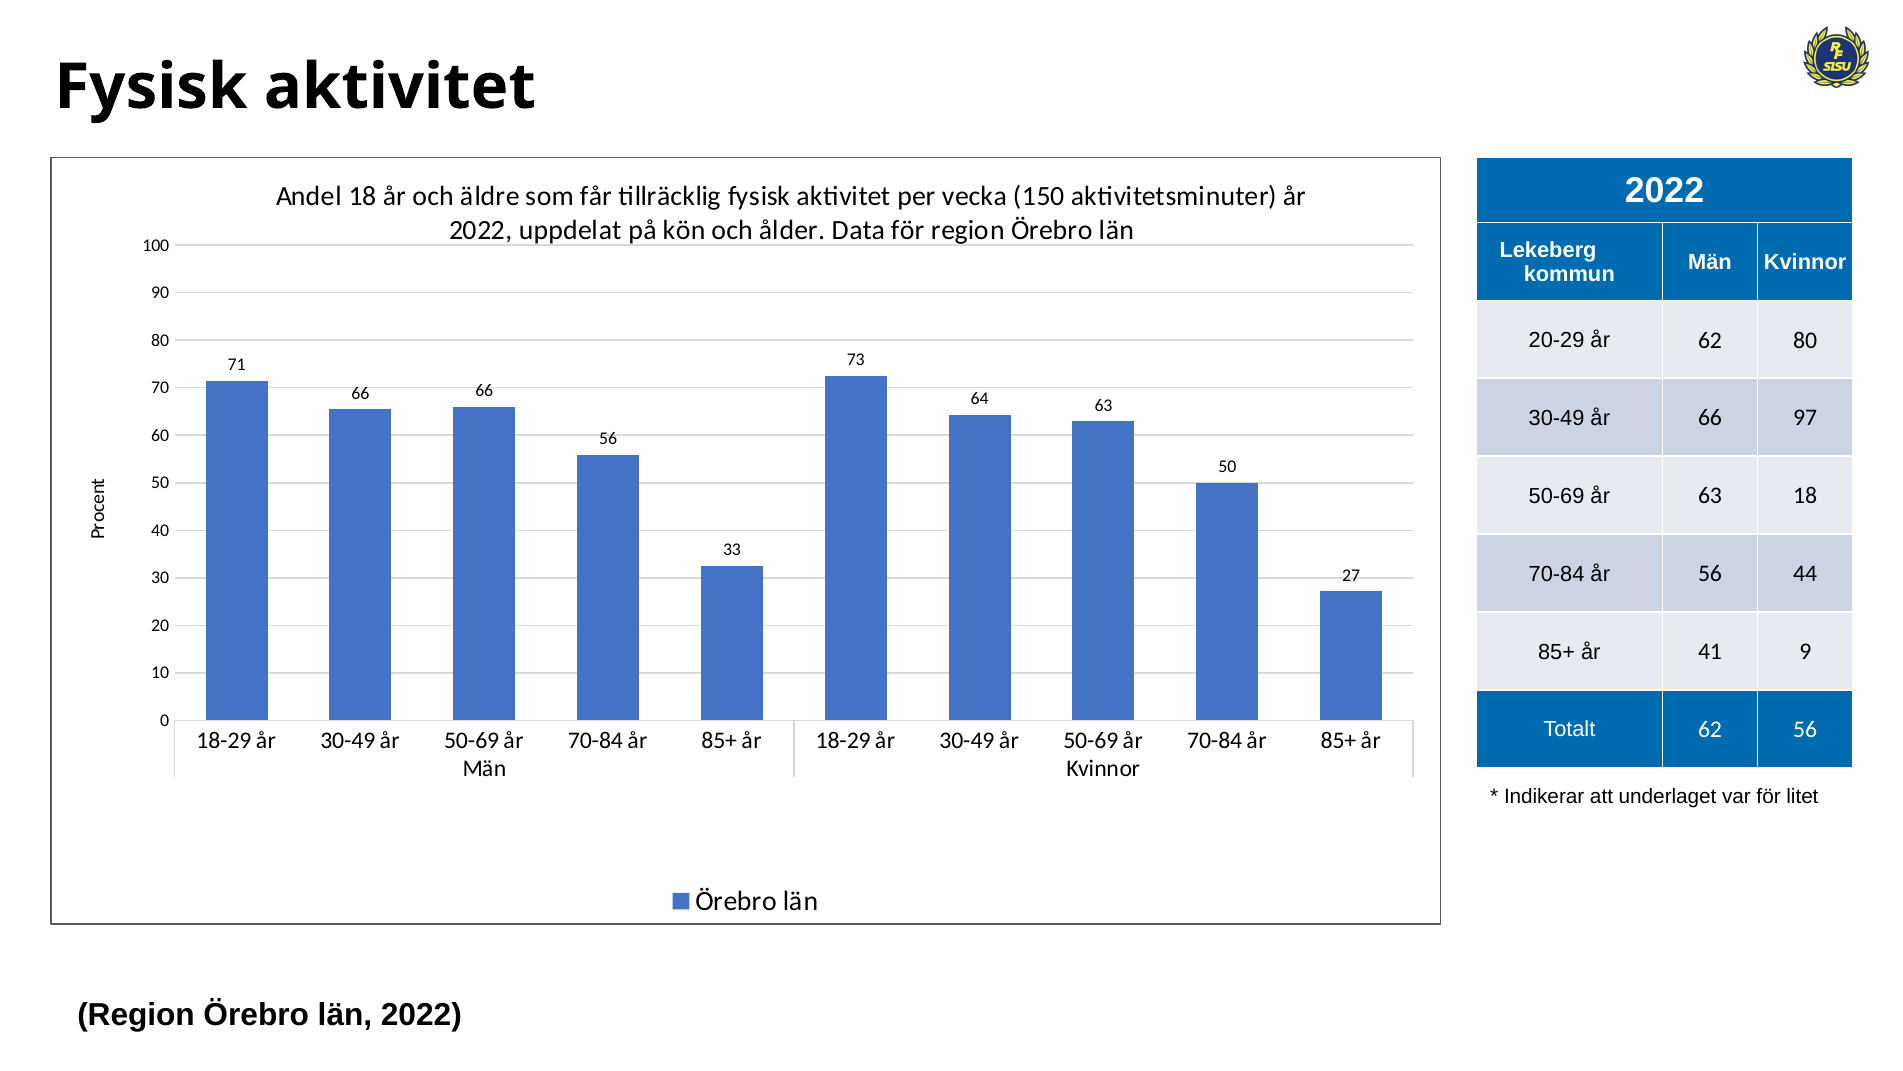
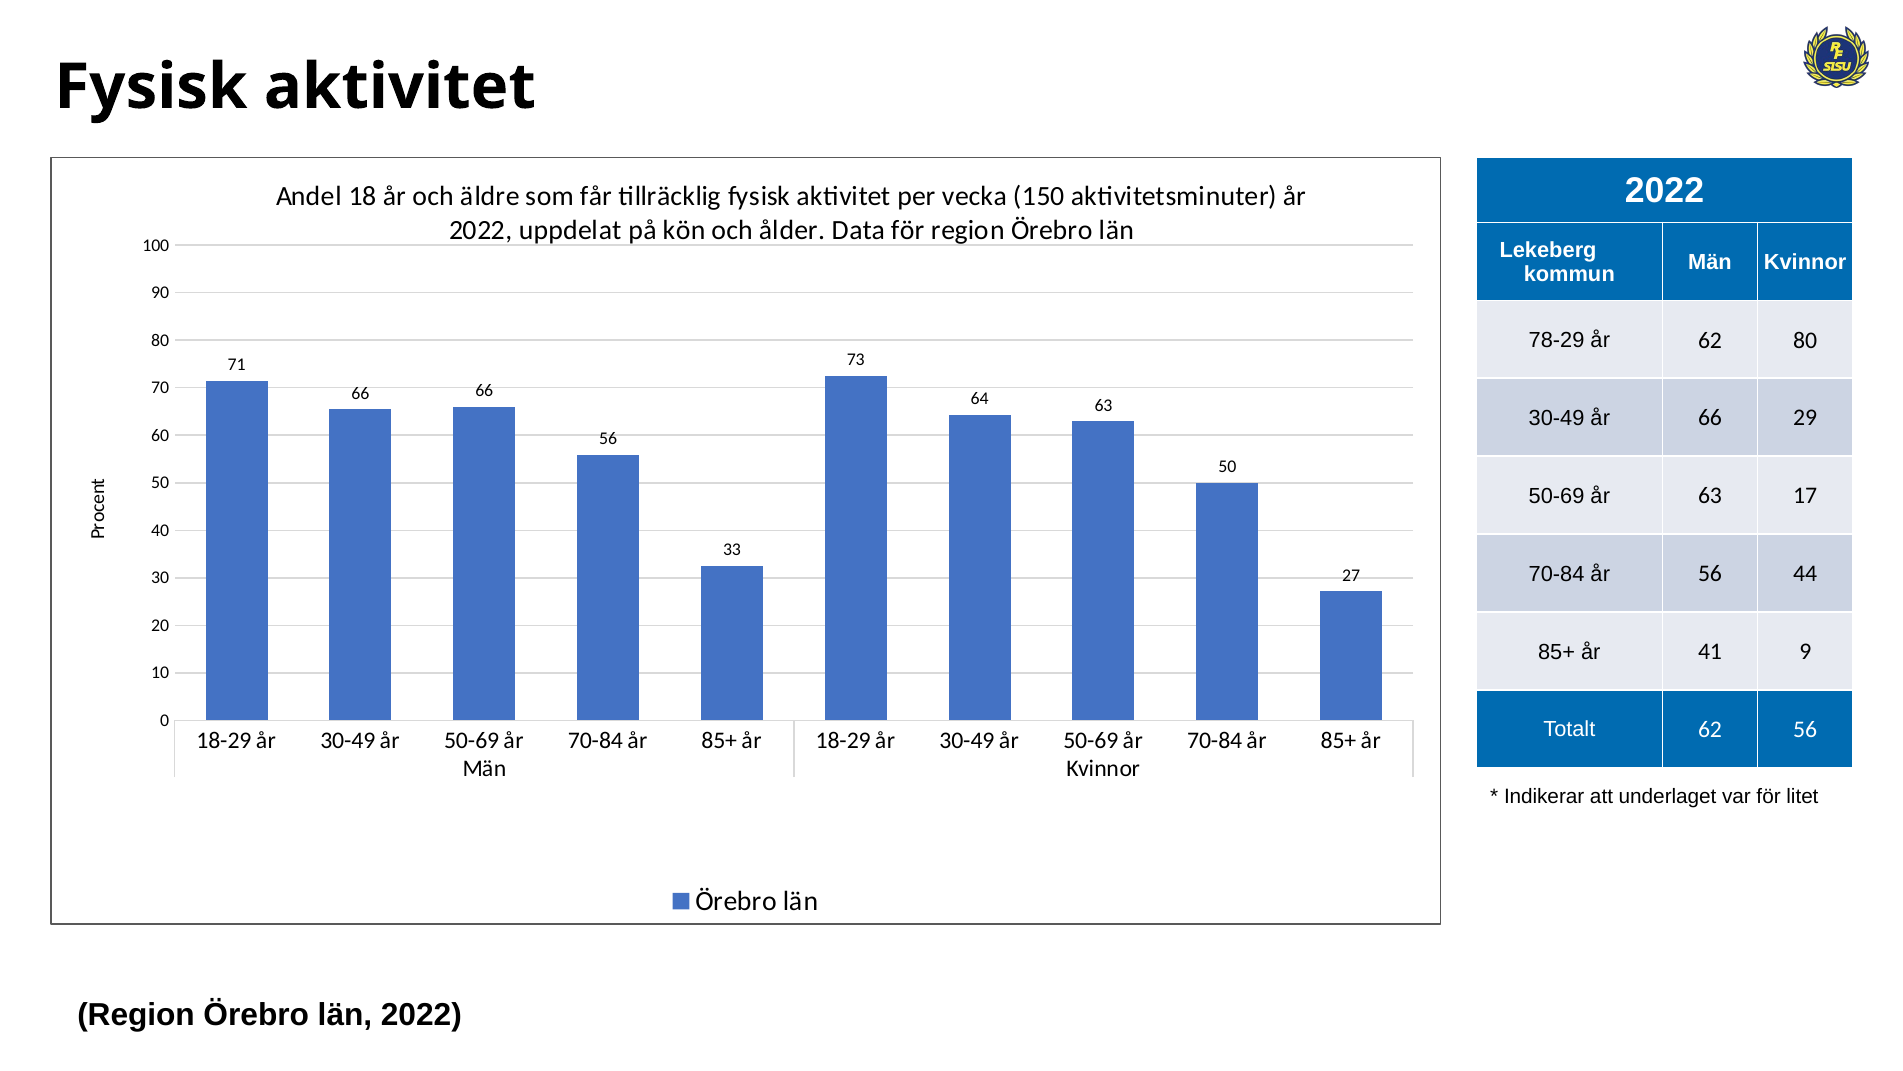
20-29: 20-29 -> 78-29
97: 97 -> 29
63 18: 18 -> 17
